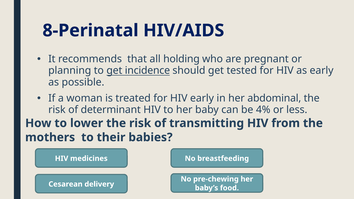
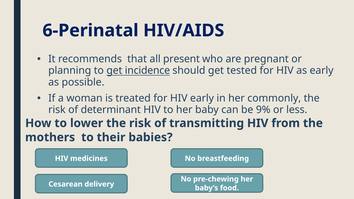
8-Perinatal: 8-Perinatal -> 6-Perinatal
holding: holding -> present
abdominal: abdominal -> commonly
4%: 4% -> 9%
